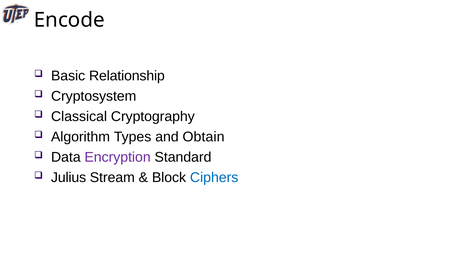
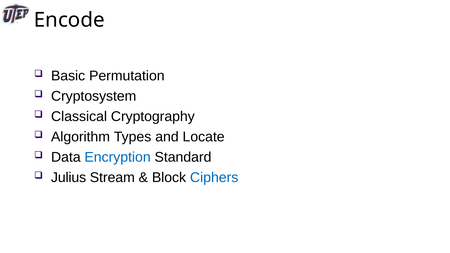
Relationship: Relationship -> Permutation
Obtain: Obtain -> Locate
Encryption colour: purple -> blue
